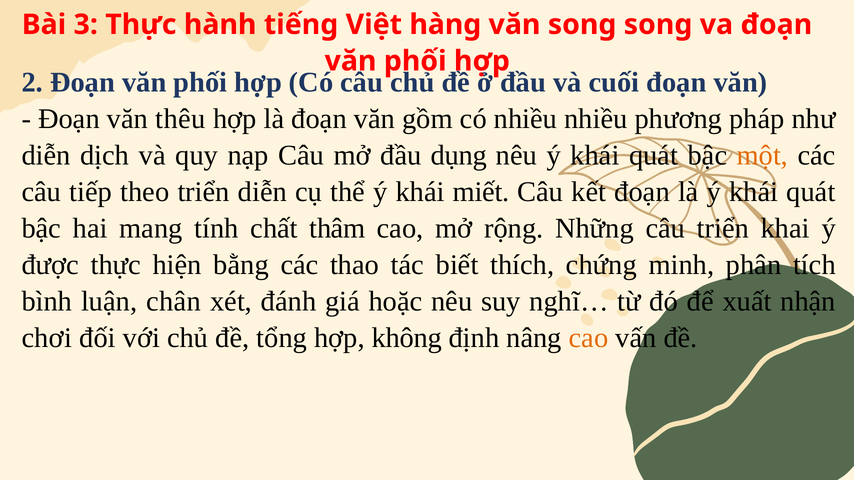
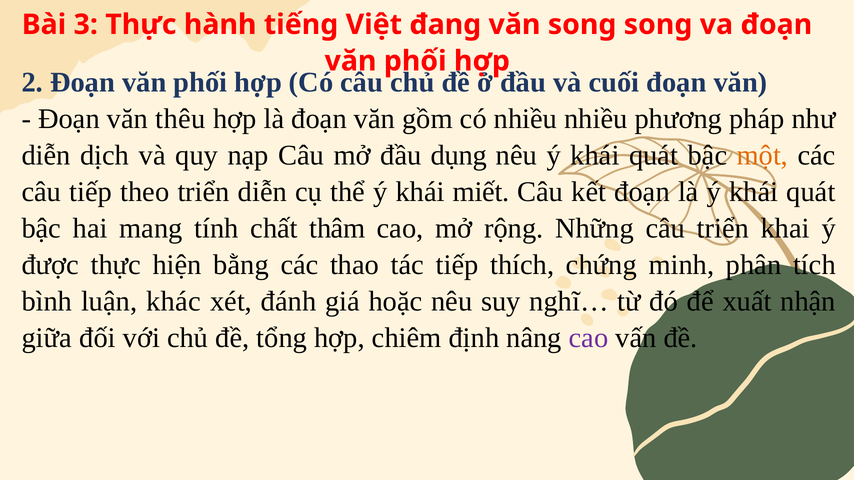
hàng: hàng -> đang
tác biết: biết -> tiếp
chân: chân -> khác
chơi: chơi -> giữa
không: không -> chiêm
cao at (589, 338) colour: orange -> purple
